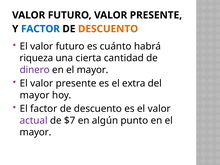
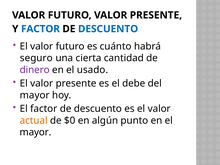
DESCUENTO at (108, 29) colour: orange -> blue
riqueza: riqueza -> seguro
mayor at (93, 70): mayor -> usado
extra: extra -> debe
actual colour: purple -> orange
$7: $7 -> $0
